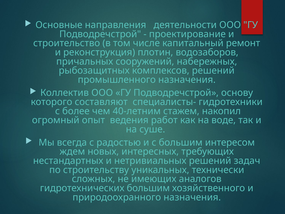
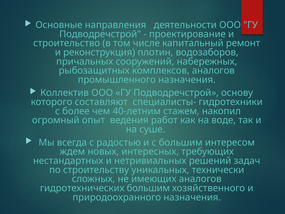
комплексов решений: решений -> аналогов
